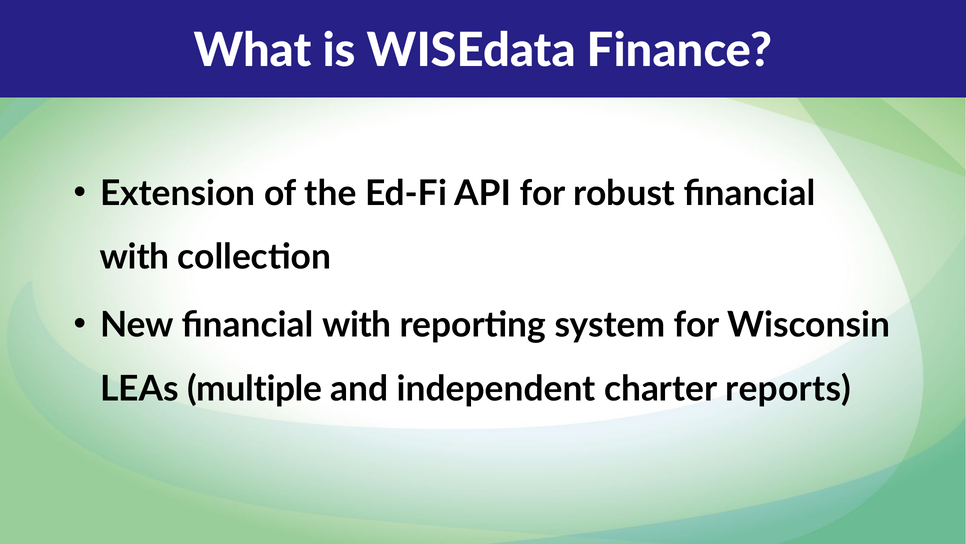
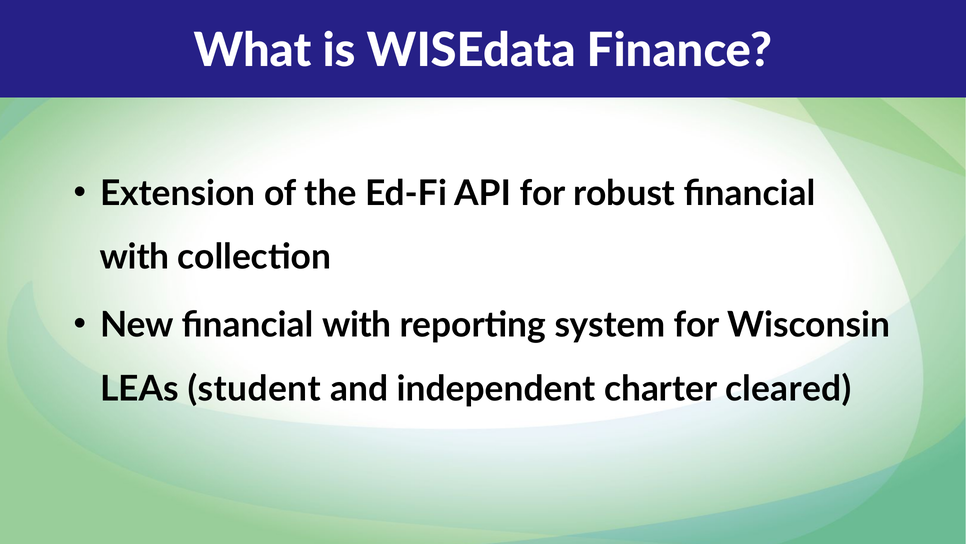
multiple: multiple -> student
reports: reports -> cleared
